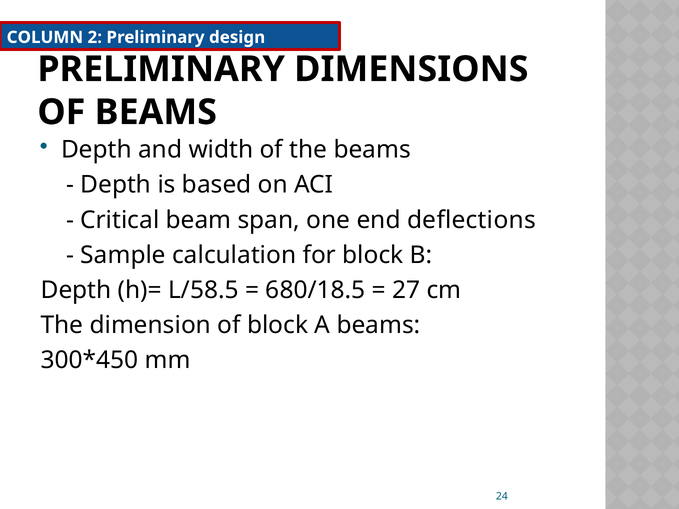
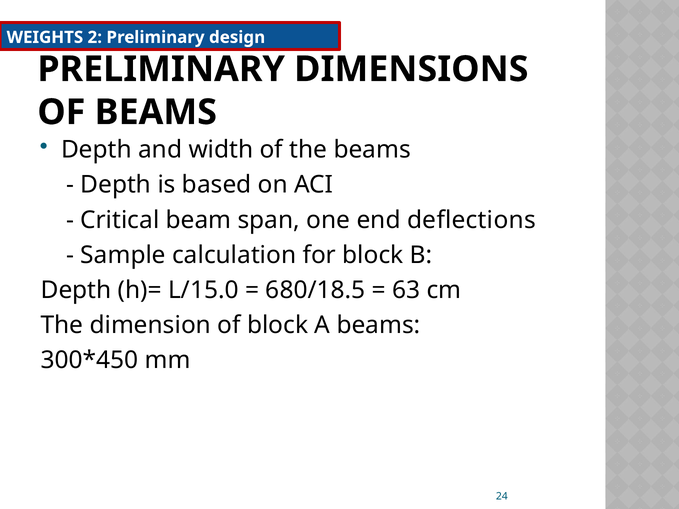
COLUMN: COLUMN -> WEIGHTS
L/58.5: L/58.5 -> L/15.0
27: 27 -> 63
